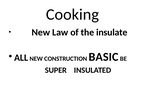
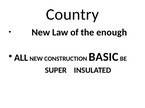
Cooking: Cooking -> Country
insulate: insulate -> enough
